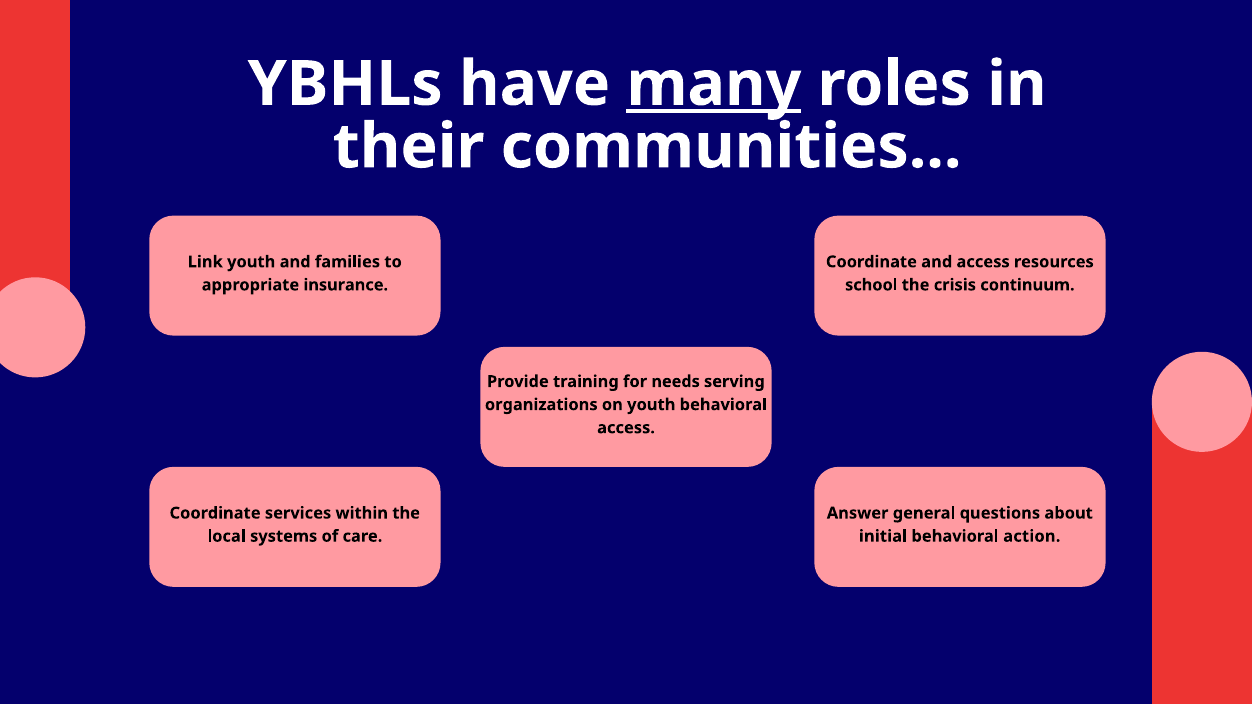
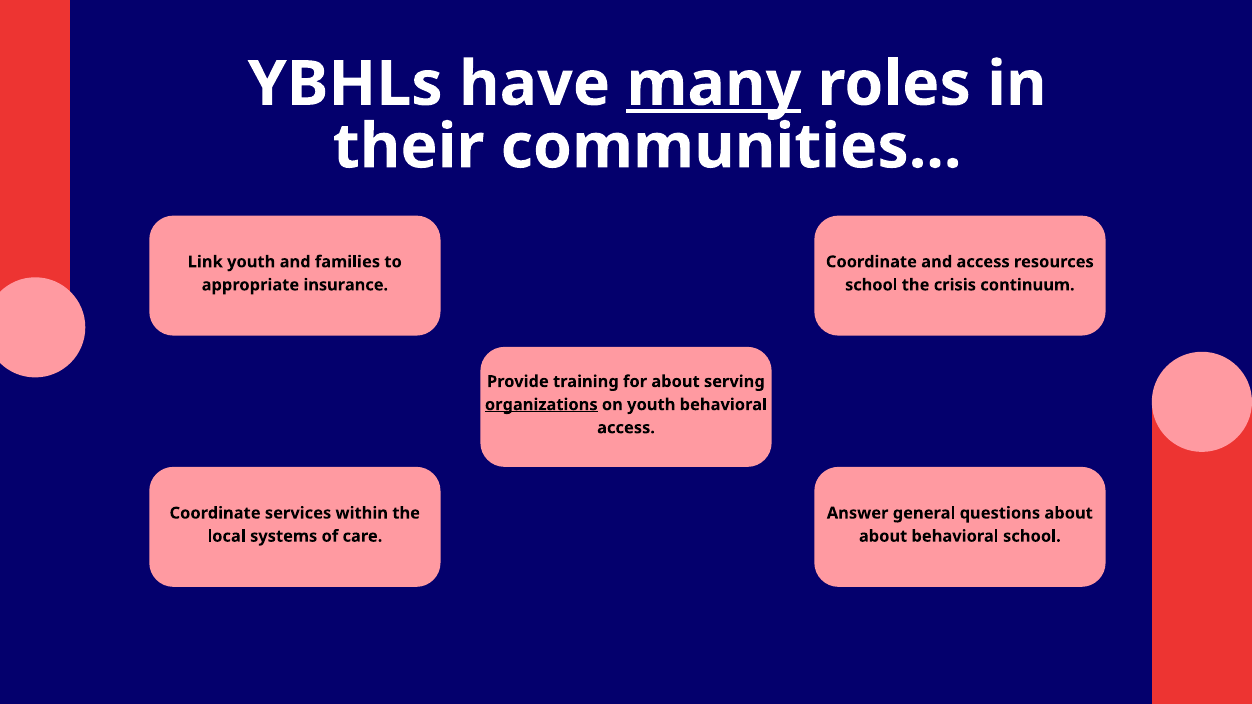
for needs: needs -> about
organizations underline: none -> present
initial at (883, 536): initial -> about
behavioral action: action -> school
